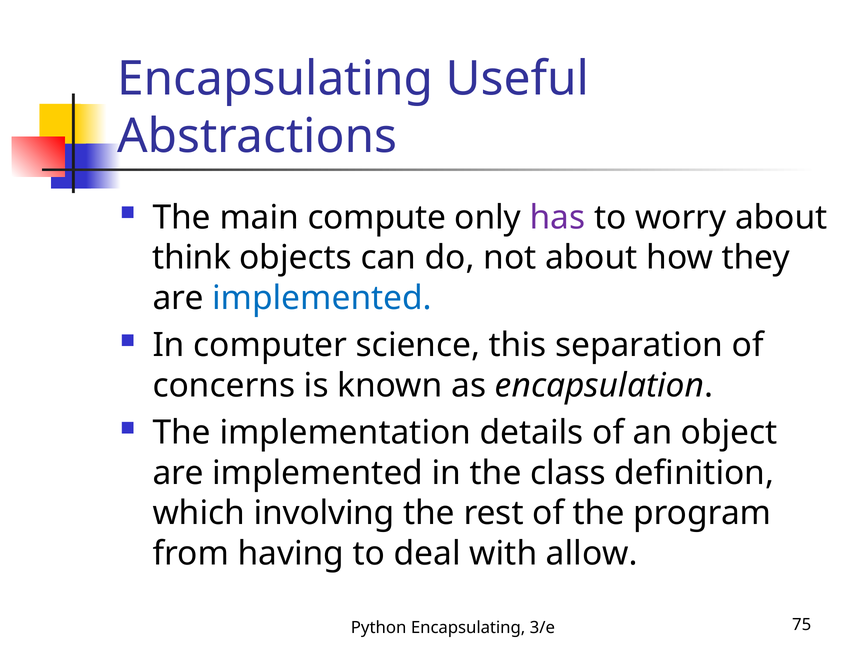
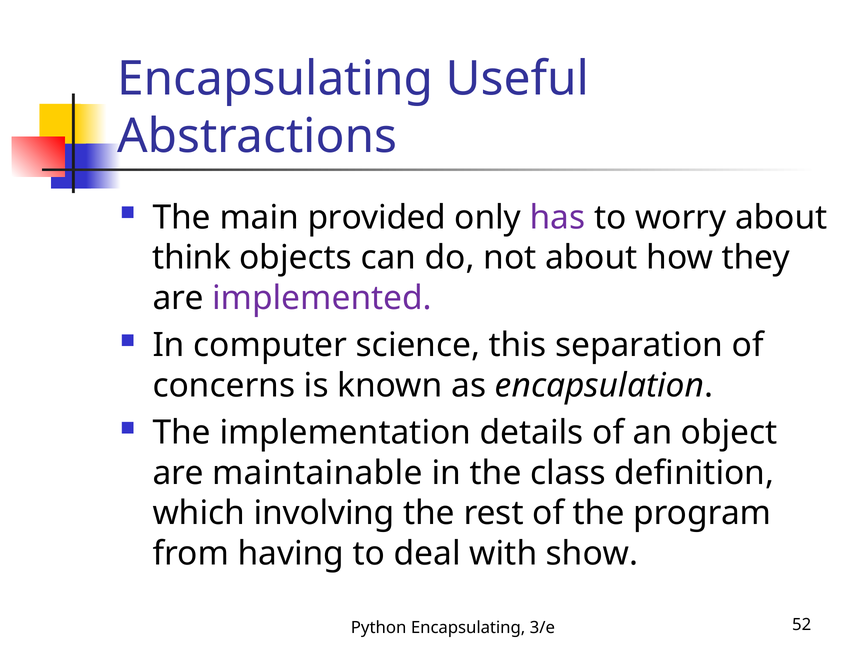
compute: compute -> provided
implemented at (322, 298) colour: blue -> purple
implemented at (318, 472): implemented -> maintainable
allow: allow -> show
75: 75 -> 52
